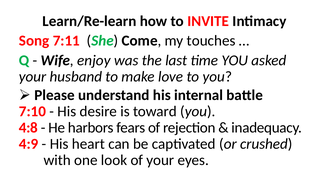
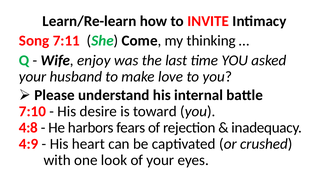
touches: touches -> thinking
